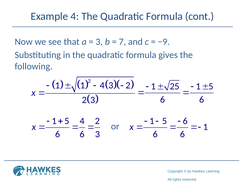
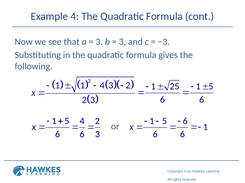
7 at (122, 42): 7 -> 3
−9: −9 -> −3
